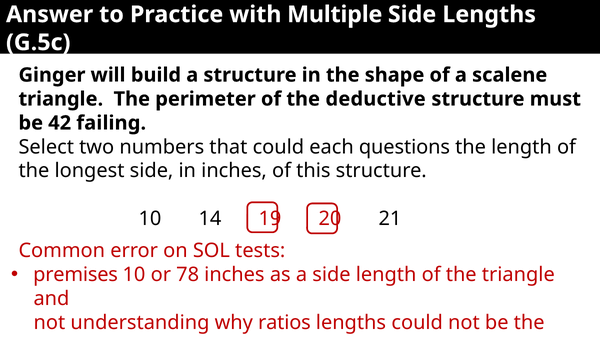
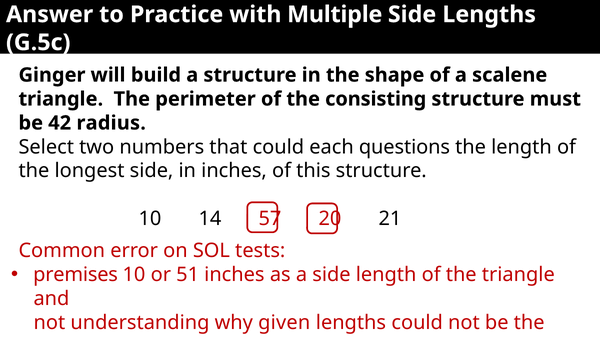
deductive: deductive -> consisting
failing: failing -> radius
19: 19 -> 57
78: 78 -> 51
ratios: ratios -> given
